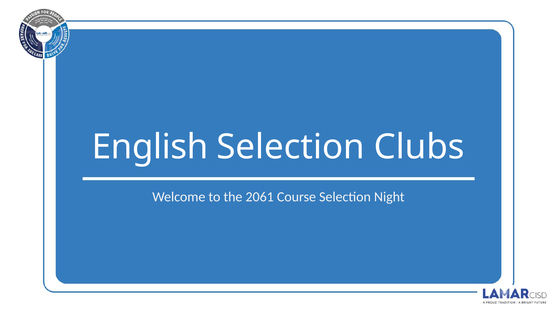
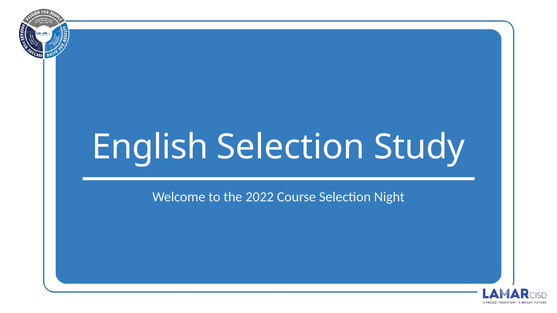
Clubs: Clubs -> Study
2061: 2061 -> 2022
